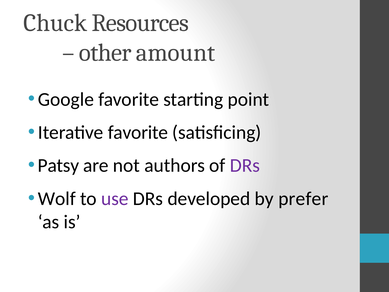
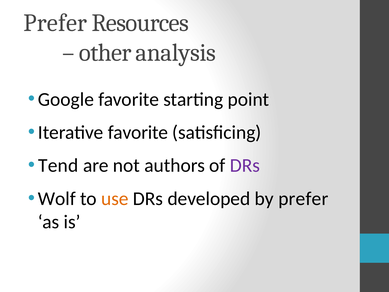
Chuck at (55, 23): Chuck -> Prefer
amount: amount -> analysis
Patsy: Patsy -> Tend
use colour: purple -> orange
